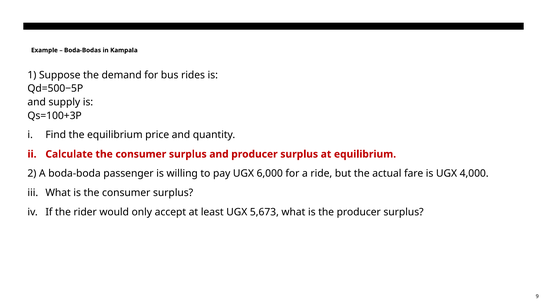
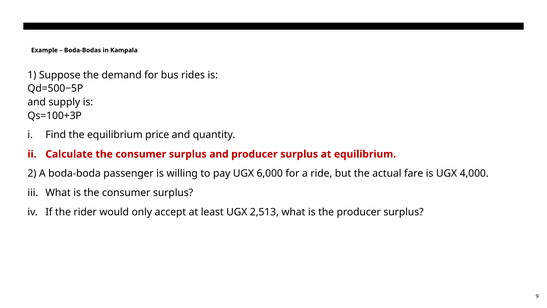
5,673: 5,673 -> 2,513
